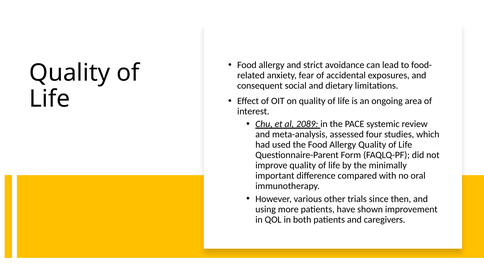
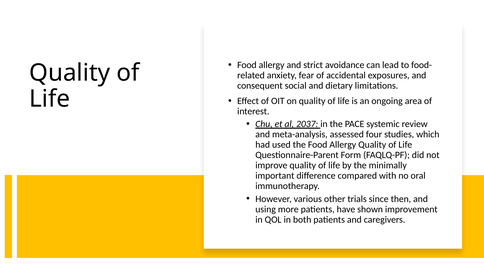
2089: 2089 -> 2037
